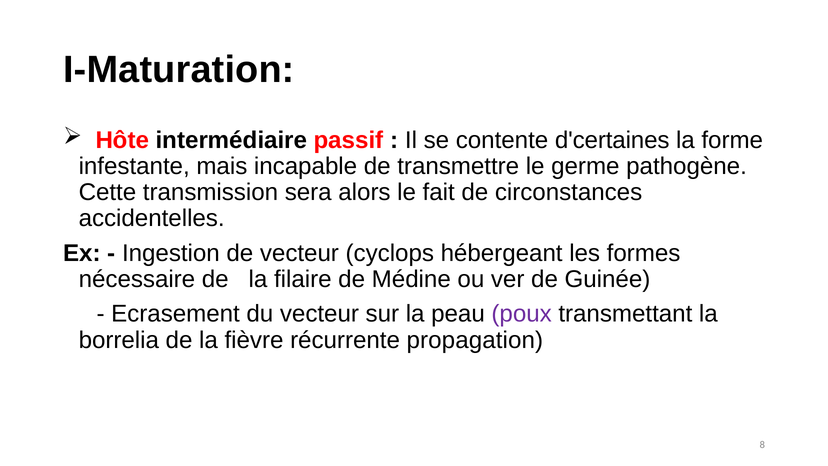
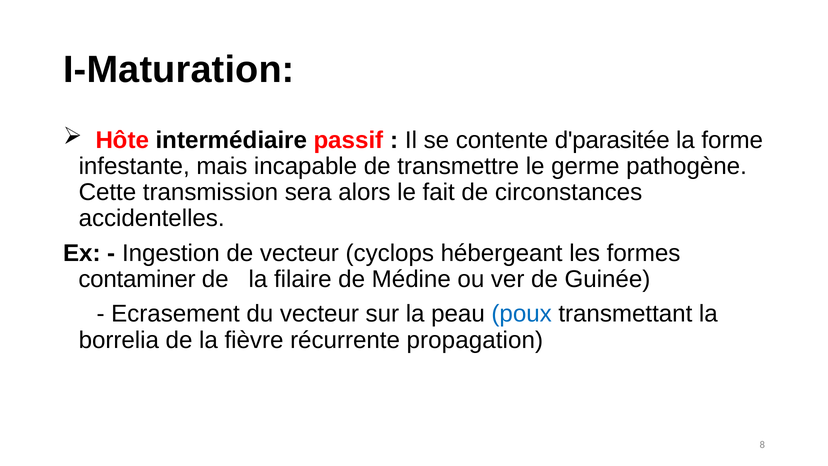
d'certaines: d'certaines -> d'parasitée
nécessaire: nécessaire -> contaminer
poux colour: purple -> blue
